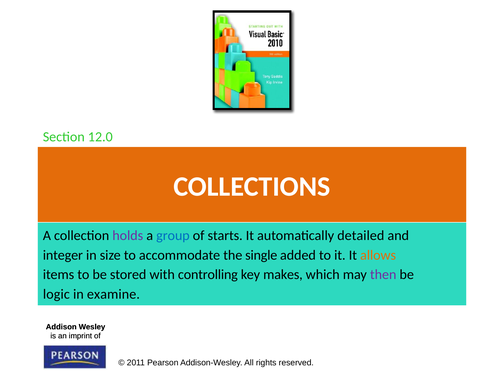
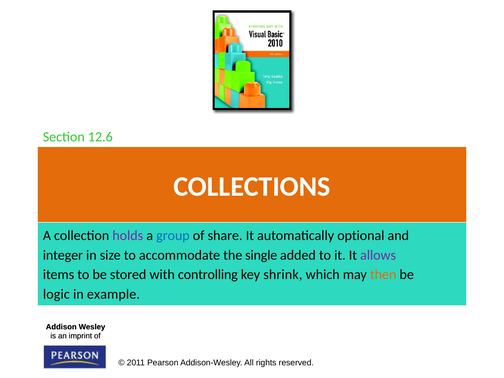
12.0: 12.0 -> 12.6
starts: starts -> share
detailed: detailed -> optional
allows colour: orange -> purple
makes: makes -> shrink
then colour: purple -> orange
examine: examine -> example
